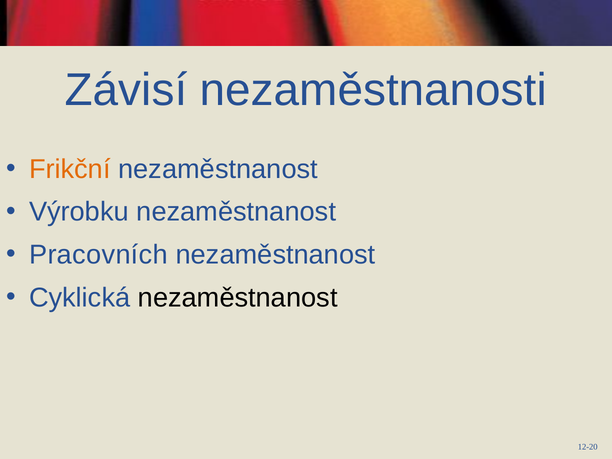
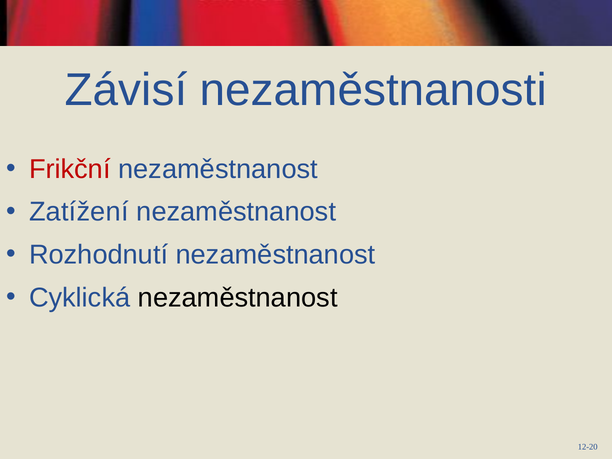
Frikční colour: orange -> red
Výrobku: Výrobku -> Zatížení
Pracovních: Pracovních -> Rozhodnutí
